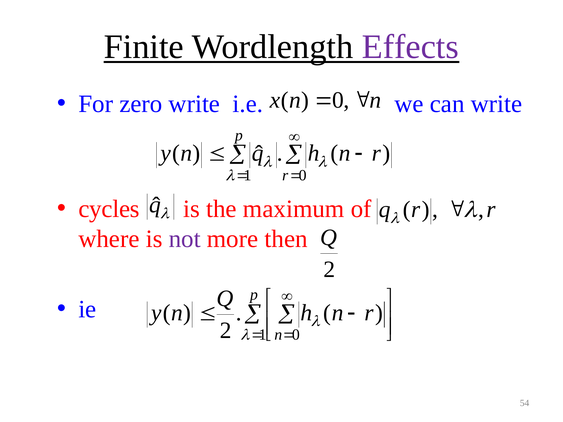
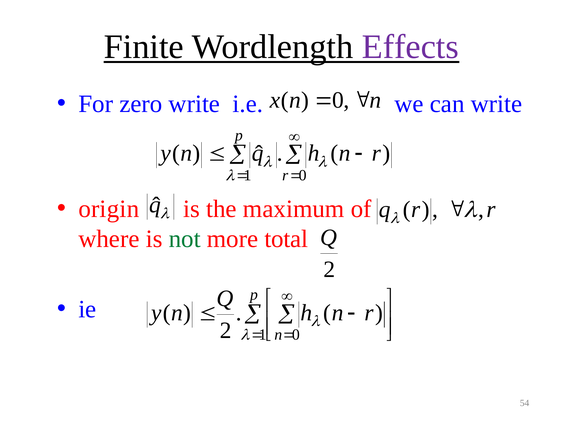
cycles: cycles -> origin
not colour: purple -> green
then: then -> total
